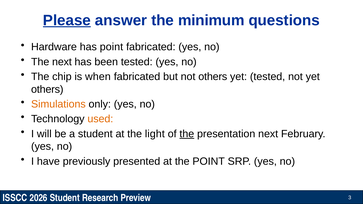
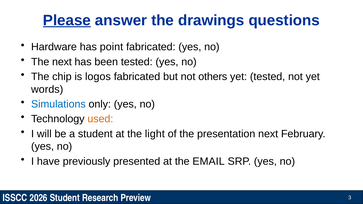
minimum: minimum -> drawings
when: when -> logos
others at (47, 89): others -> words
Simulations colour: orange -> blue
the at (187, 134) underline: present -> none
the POINT: POINT -> EMAIL
